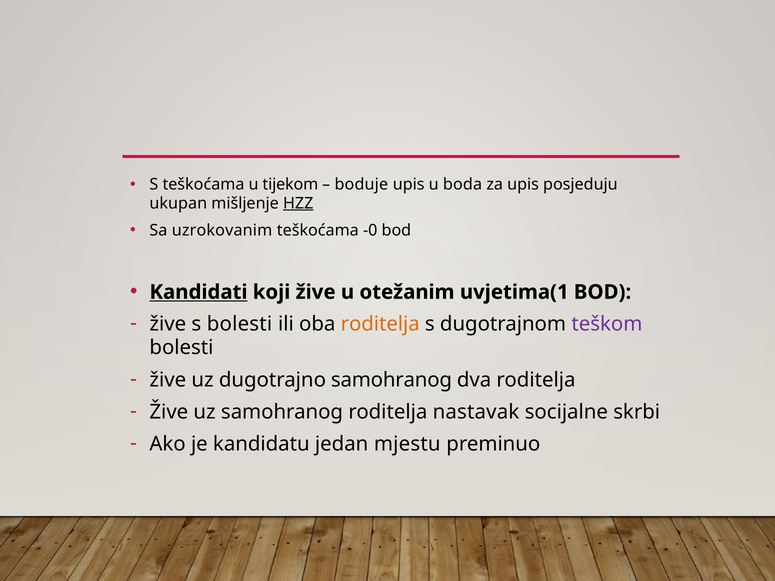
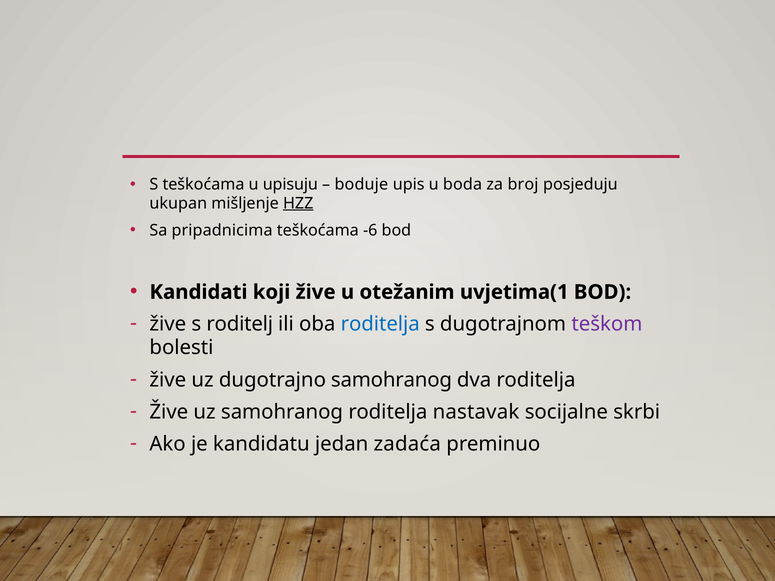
tijekom: tijekom -> upisuju
za upis: upis -> broj
uzrokovanim: uzrokovanim -> pripadnicima
-0: -0 -> -6
Kandidati underline: present -> none
s bolesti: bolesti -> roditelj
roditelja at (380, 324) colour: orange -> blue
mjestu: mjestu -> zadaća
